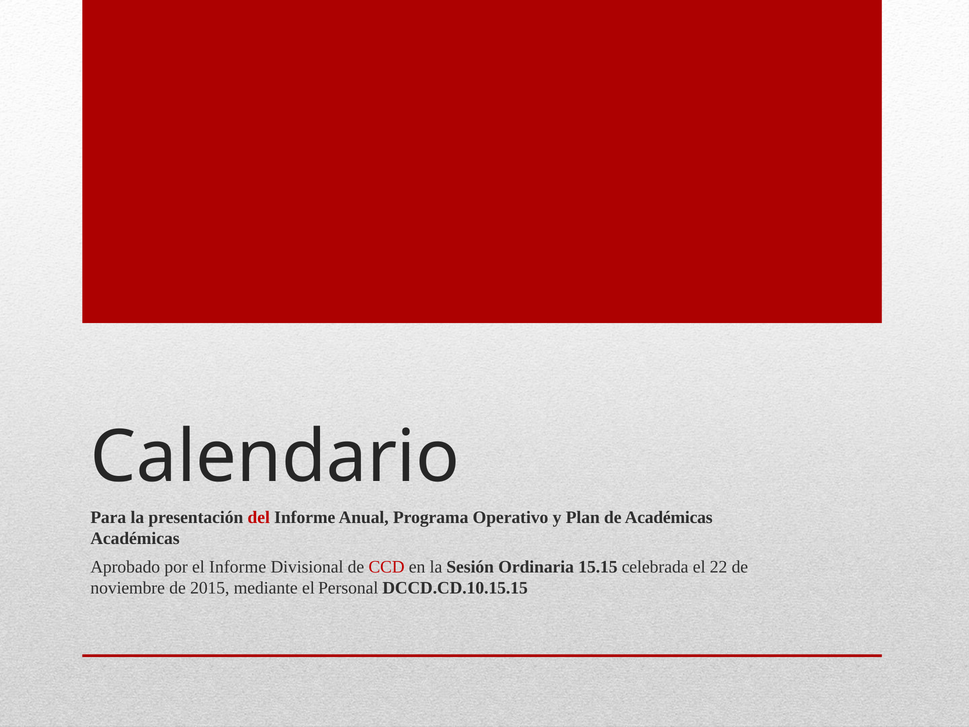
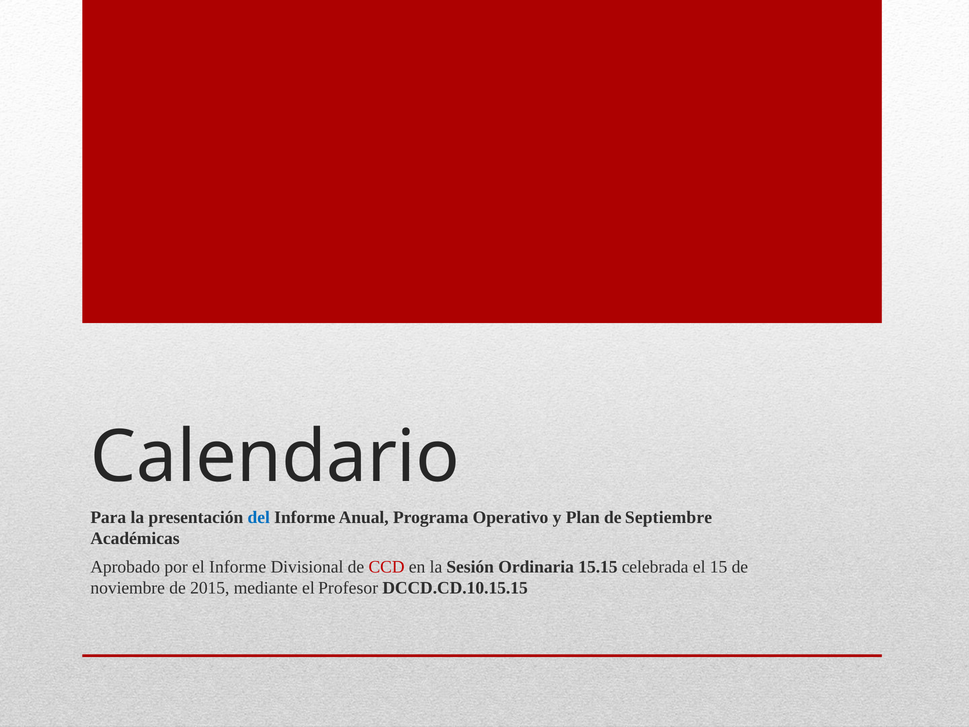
del colour: red -> blue
de Académicas: Académicas -> Septiembre
22: 22 -> 15
Personal: Personal -> Profesor
